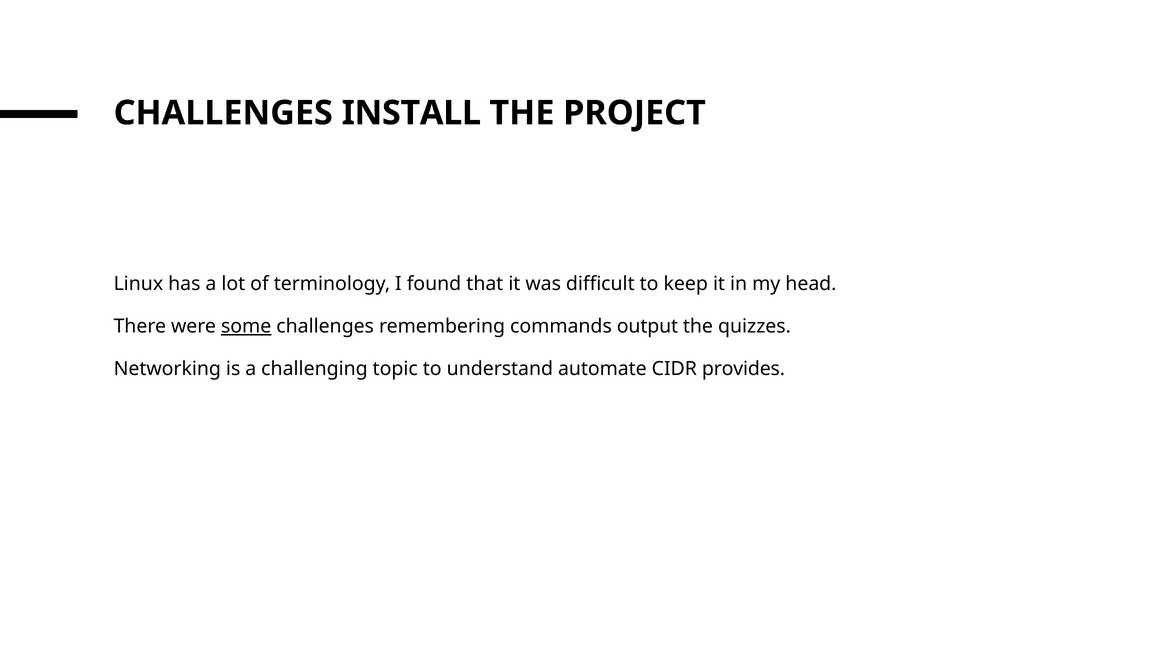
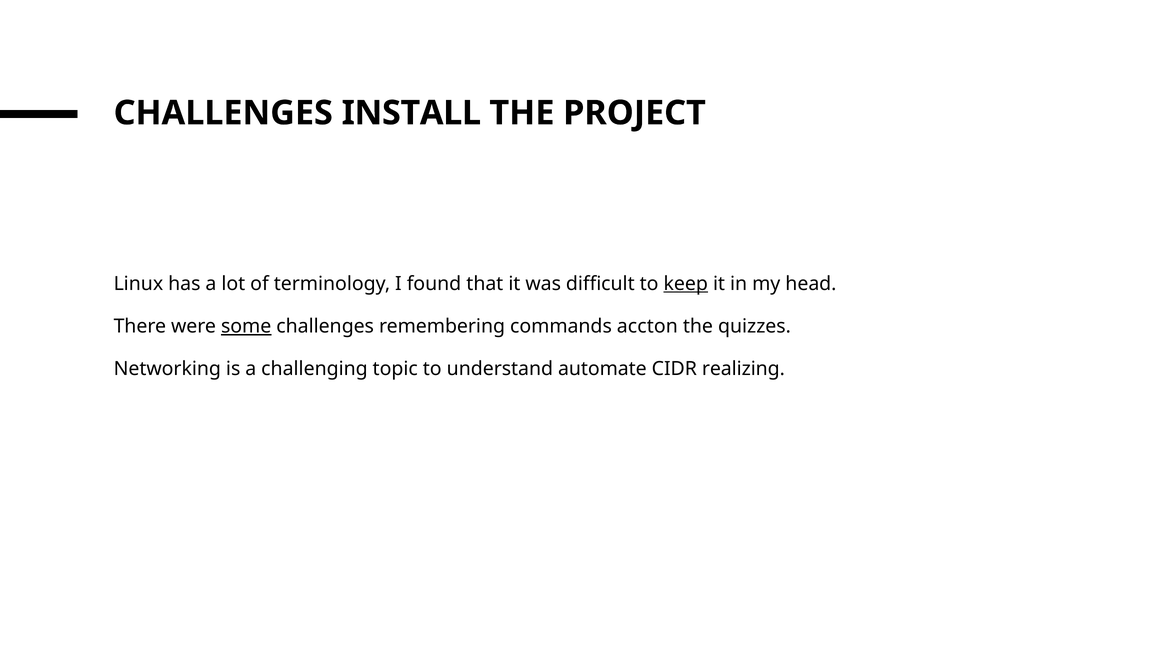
keep underline: none -> present
output: output -> accton
provides: provides -> realizing
